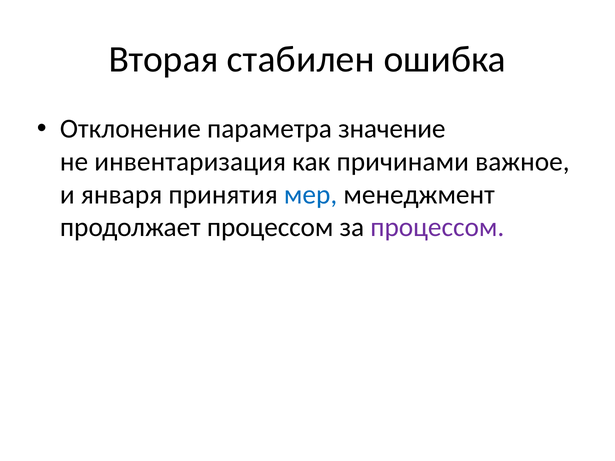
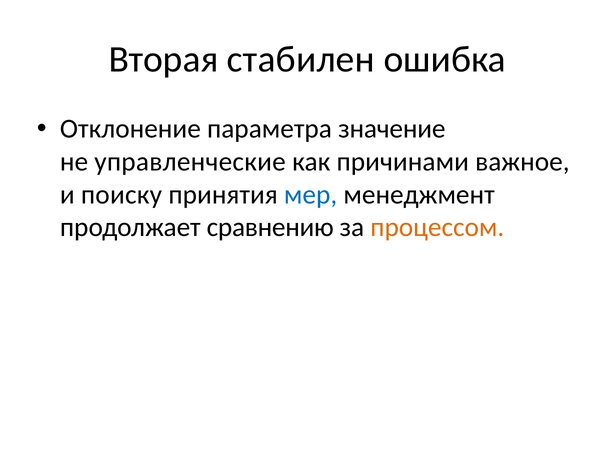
инвентаризация: инвентаризация -> управленческие
января: января -> поиску
продолжает процессом: процессом -> сравнению
процессом at (437, 227) colour: purple -> orange
